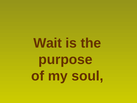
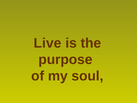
Wait: Wait -> Live
